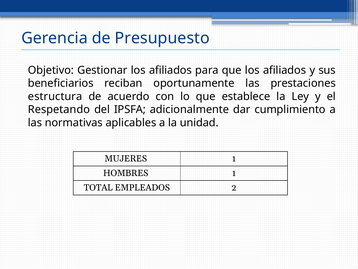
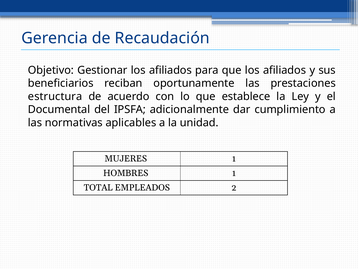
Presupuesto: Presupuesto -> Recaudación
Respetando: Respetando -> Documental
